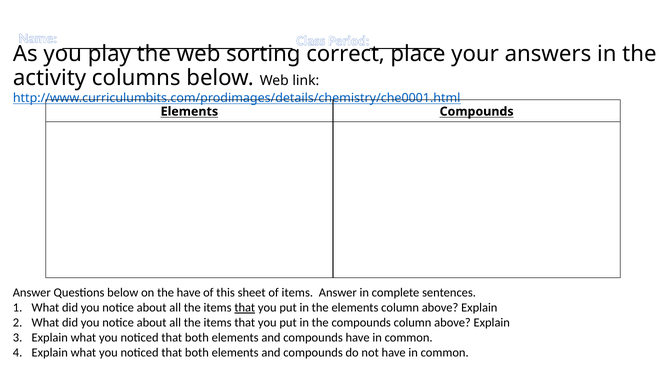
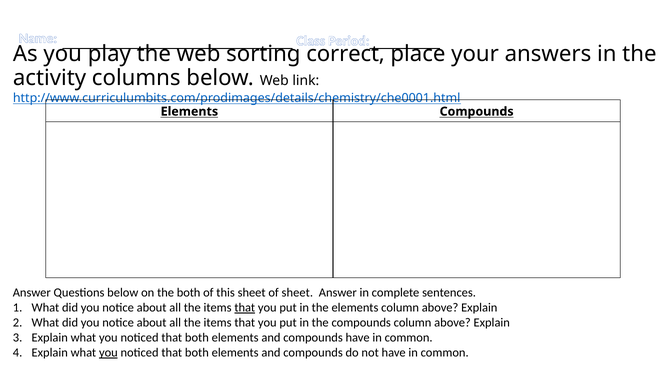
the have: have -> both
of items: items -> sheet
you at (108, 352) underline: none -> present
